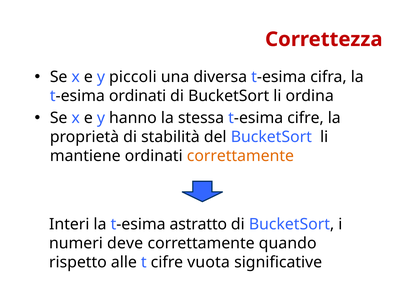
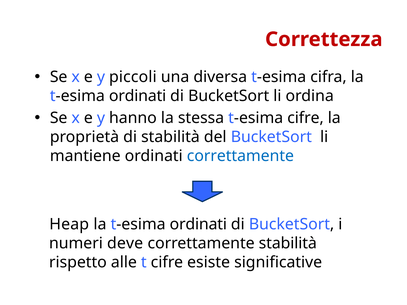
correttamente at (240, 156) colour: orange -> blue
Interi: Interi -> Heap
astratto at (198, 225): astratto -> ordinati
correttamente quando: quando -> stabilità
vuota: vuota -> esiste
